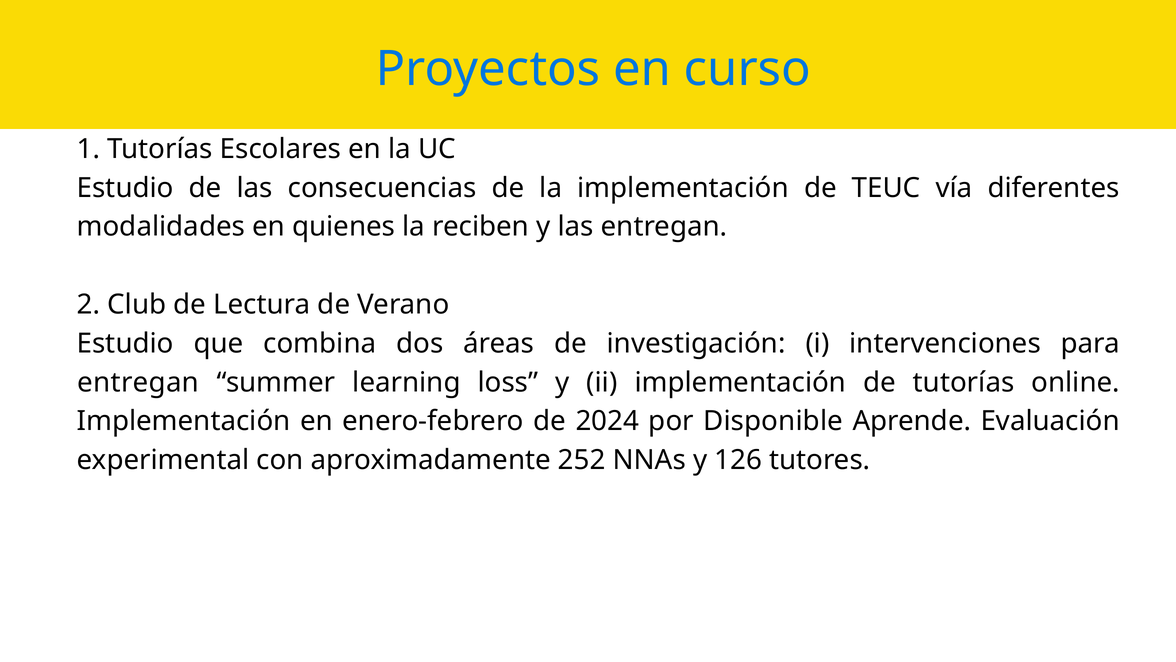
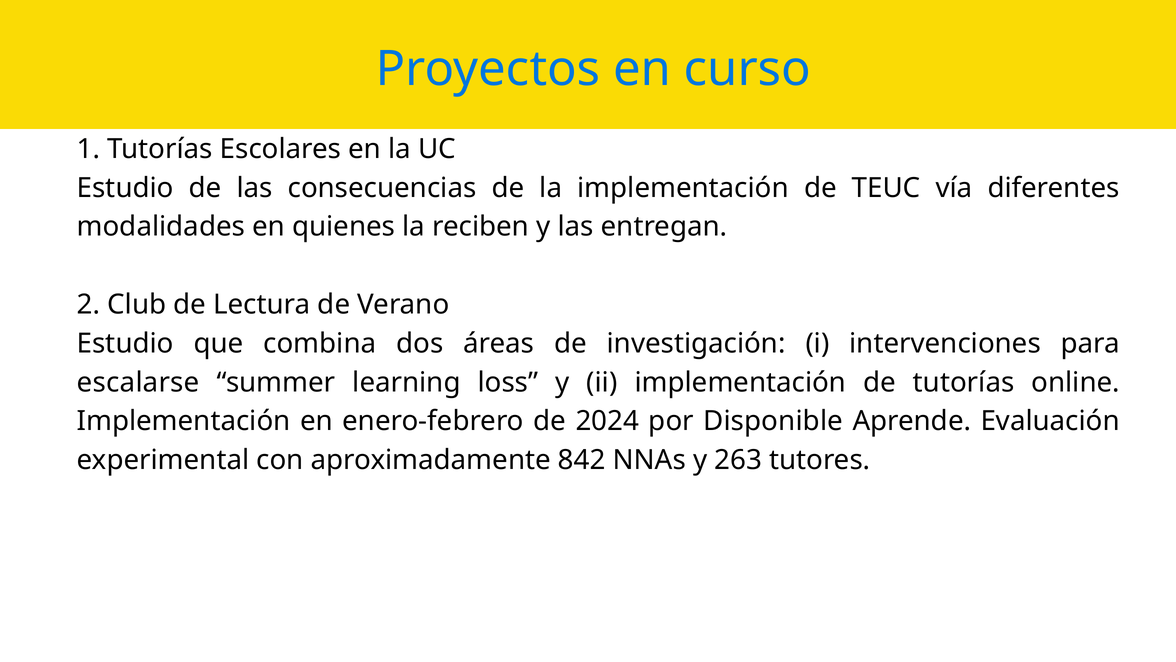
entregan at (138, 382): entregan -> escalarse
252: 252 -> 842
126: 126 -> 263
